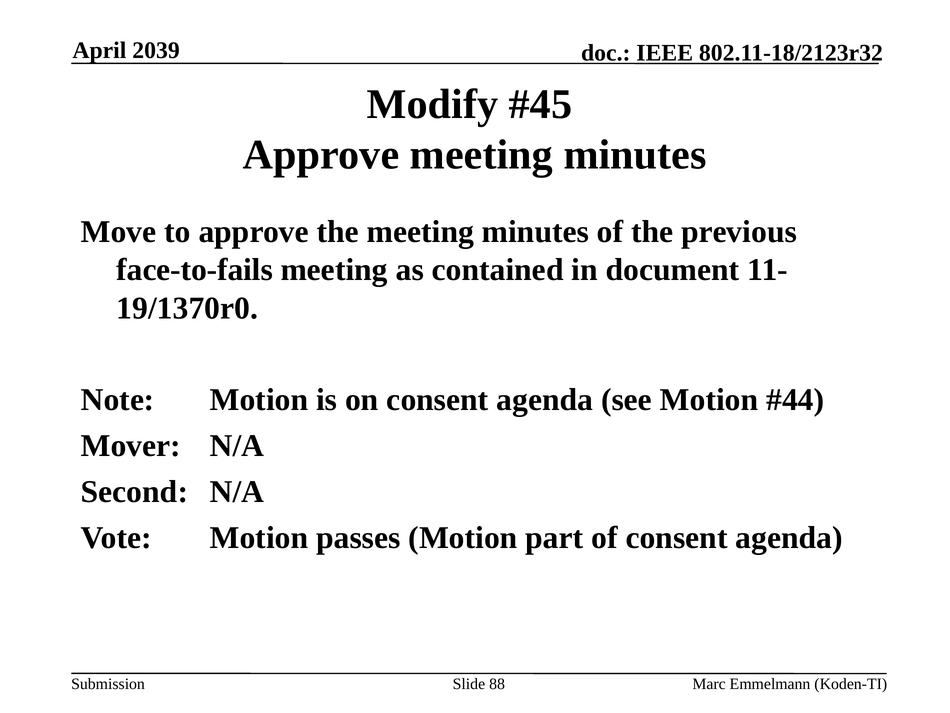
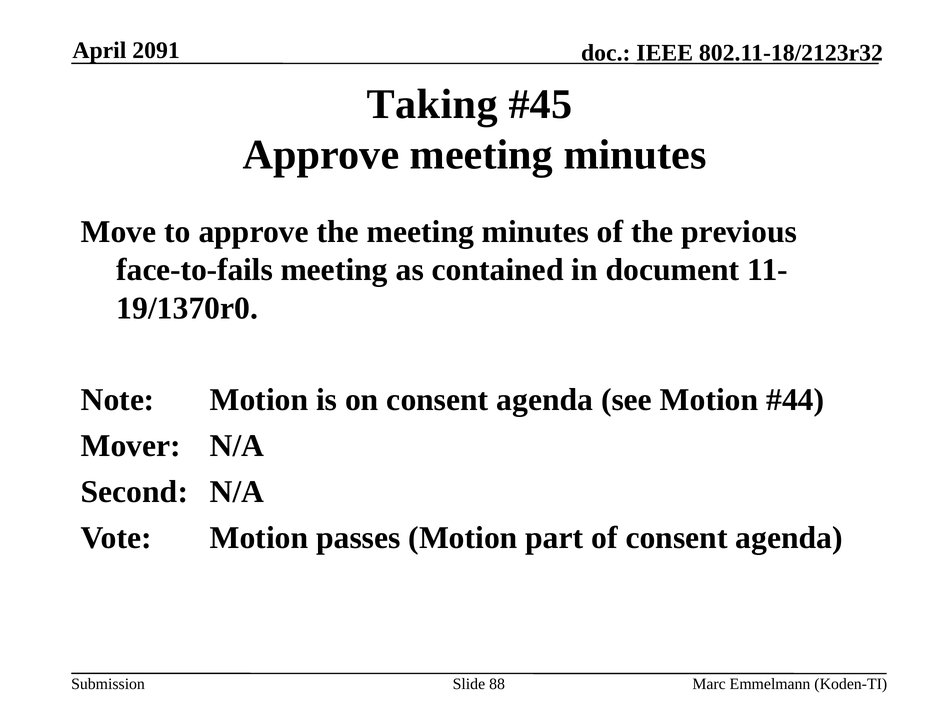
2039: 2039 -> 2091
Modify: Modify -> Taking
